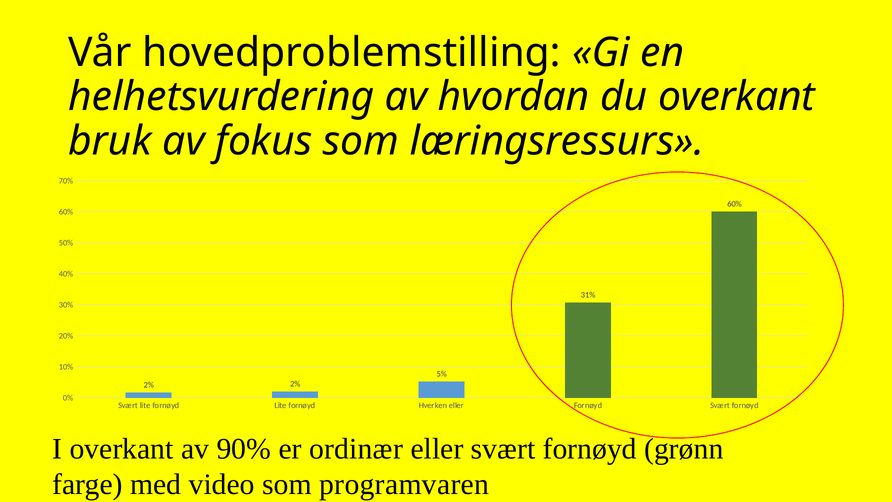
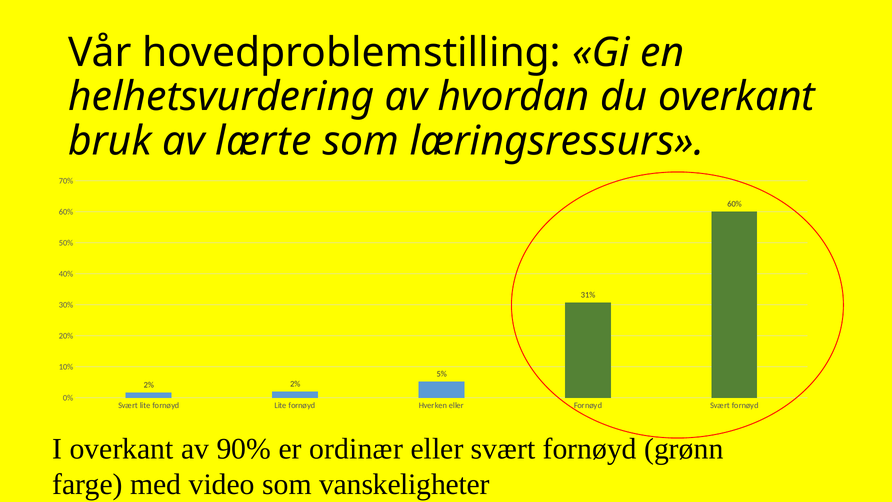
fokus: fokus -> lærte
programvaren: programvaren -> vanskeligheter
